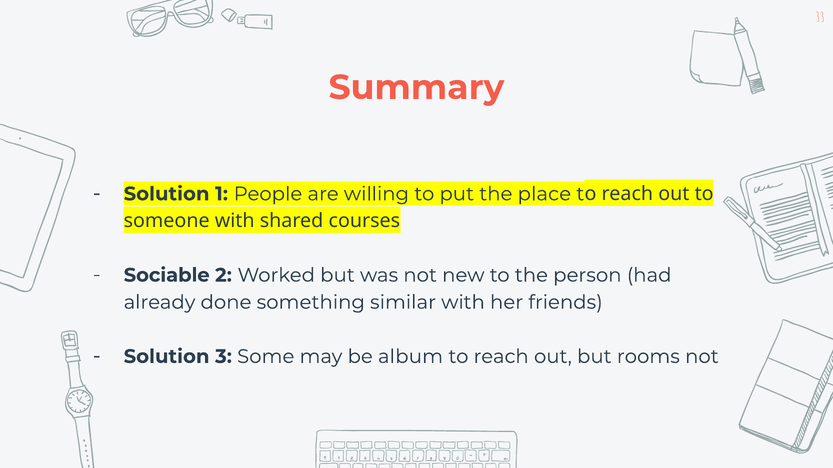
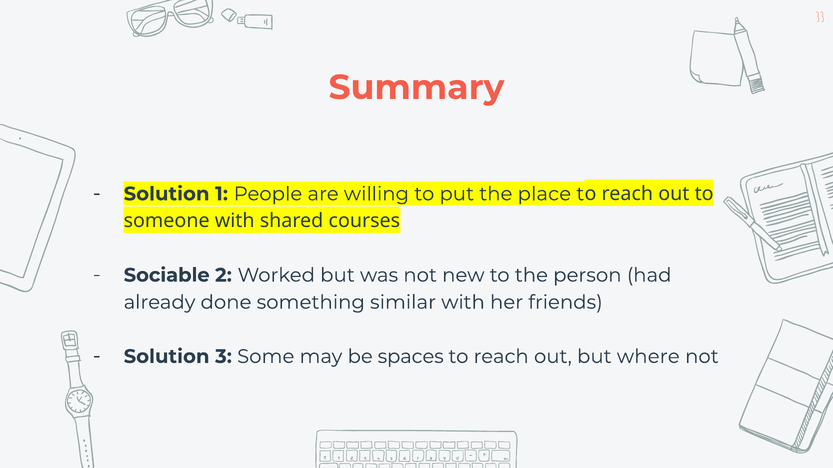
album: album -> spaces
rooms: rooms -> where
